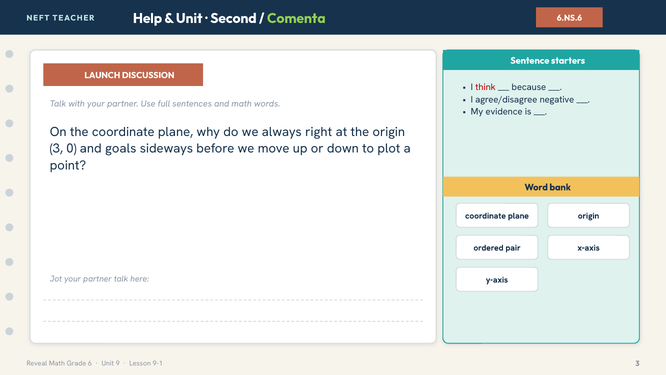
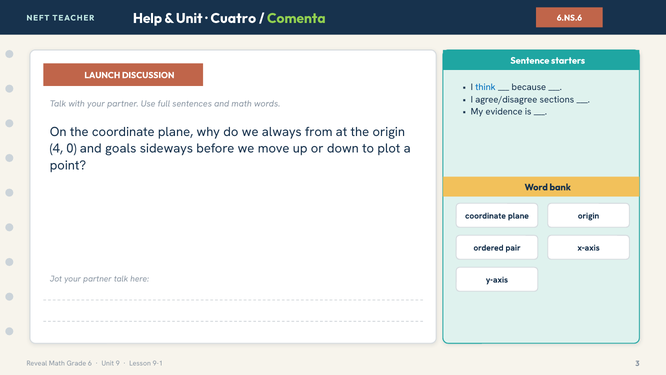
Second: Second -> Cuatro
think colour: red -> blue
negative: negative -> sections
right: right -> from
3 at (56, 148): 3 -> 4
